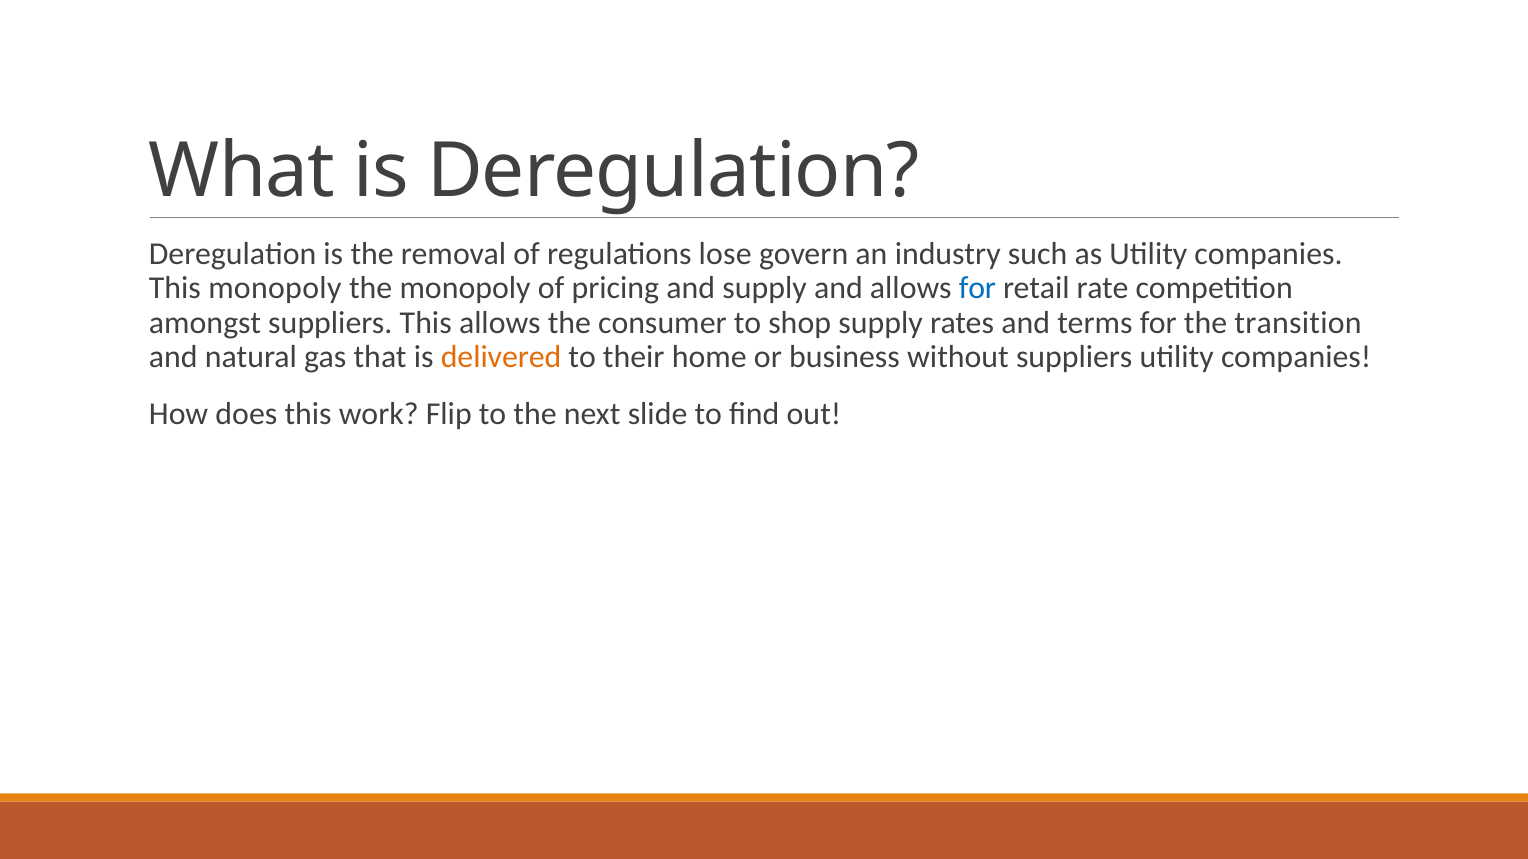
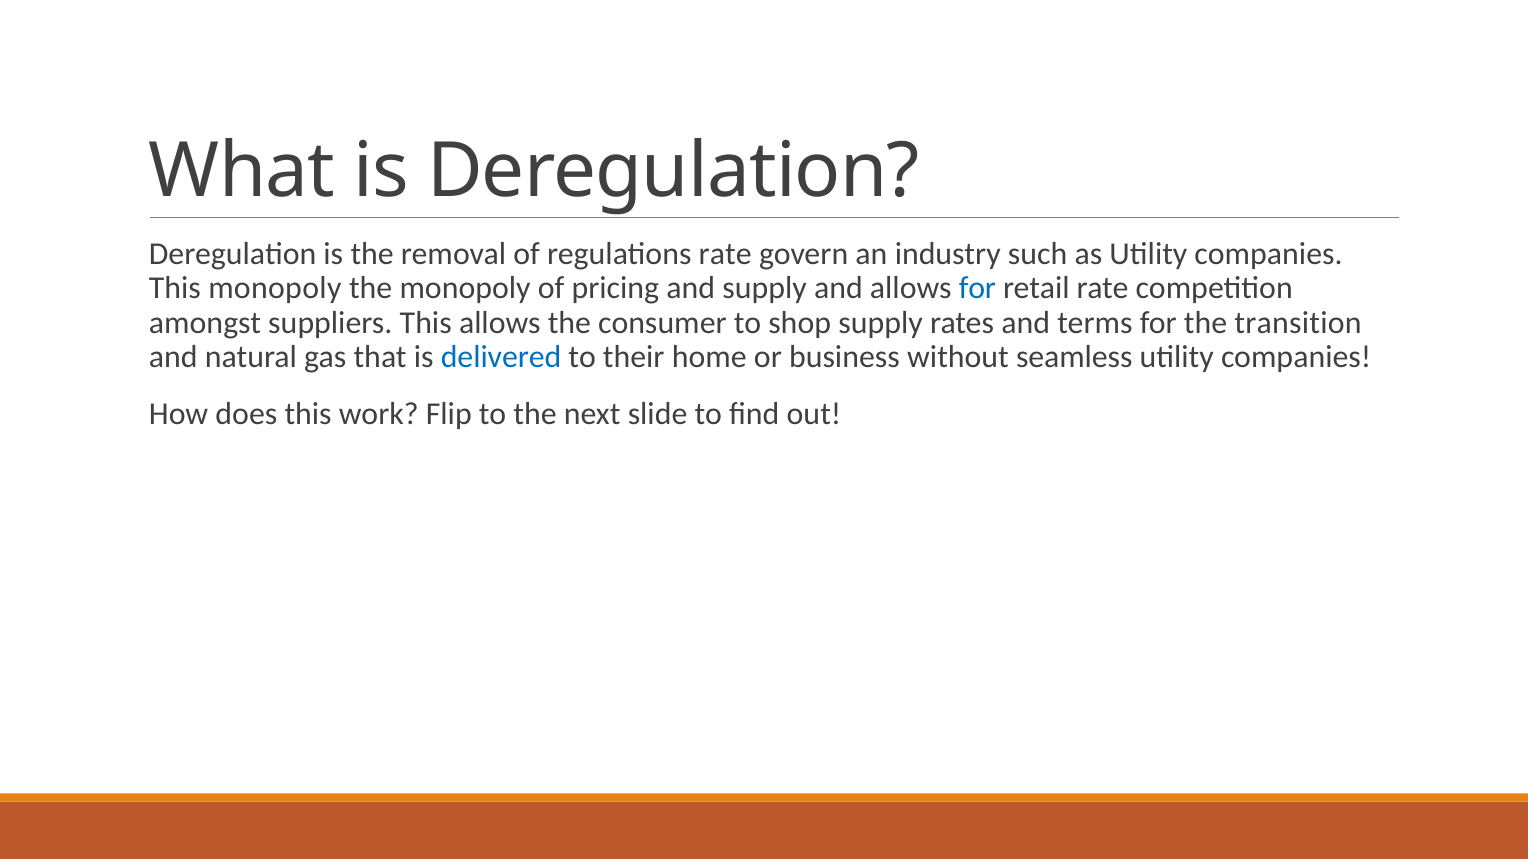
regulations lose: lose -> rate
delivered colour: orange -> blue
without suppliers: suppliers -> seamless
